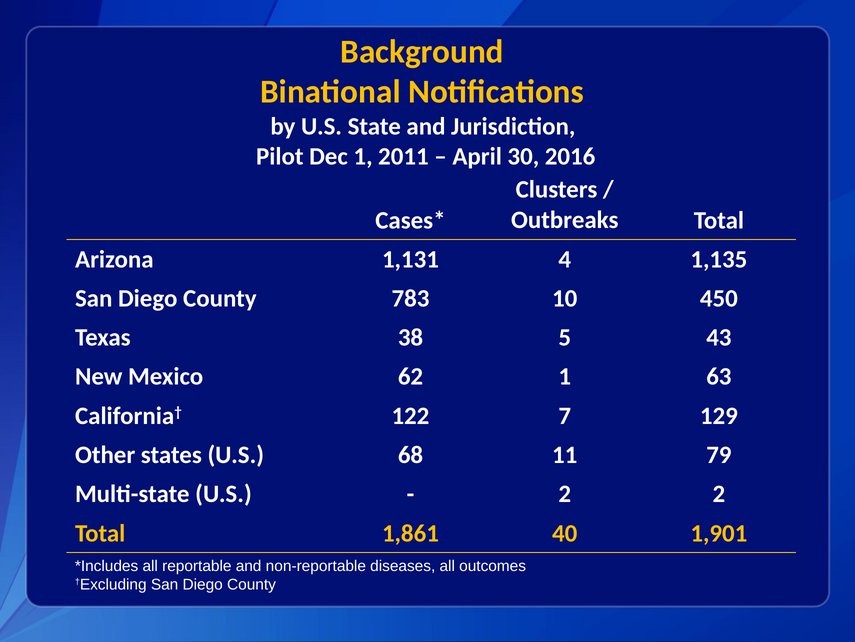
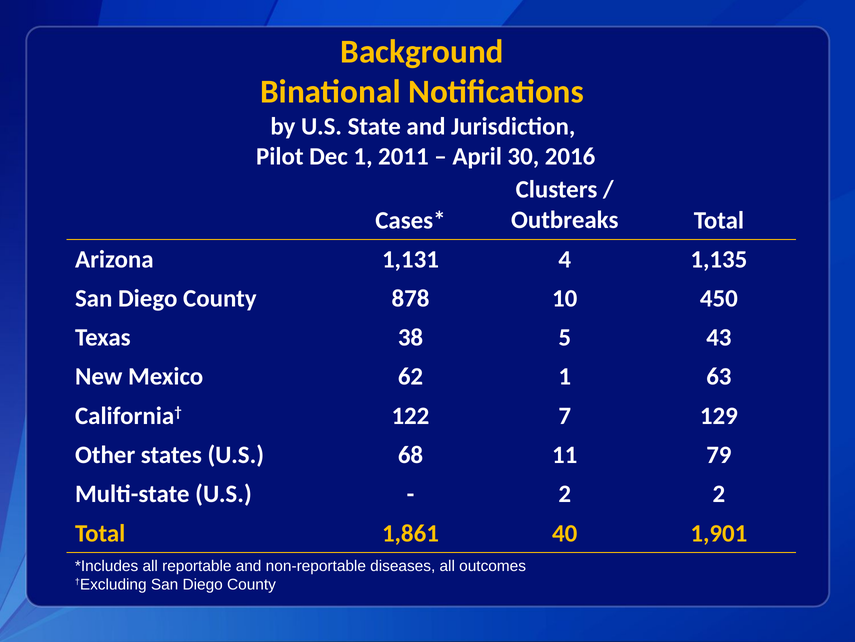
783: 783 -> 878
